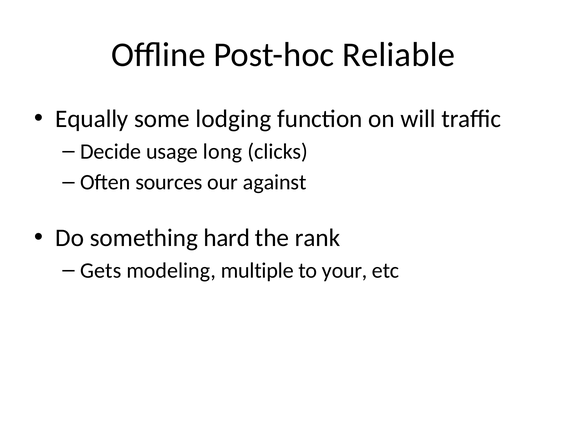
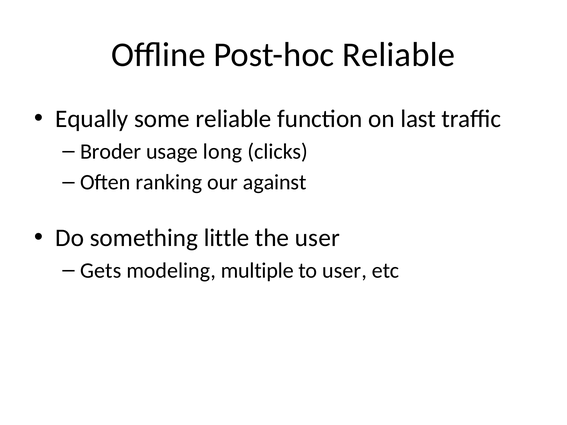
some lodging: lodging -> reliable
will: will -> last
Decide: Decide -> Broder
sources: sources -> ranking
hard: hard -> little
the rank: rank -> user
to your: your -> user
